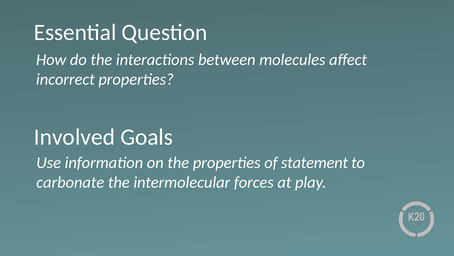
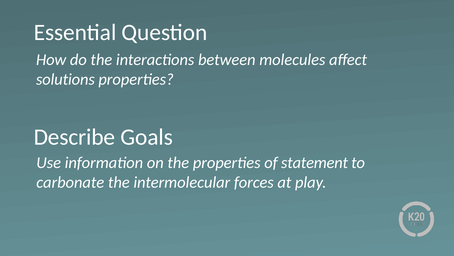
incorrect: incorrect -> solutions
Involved: Involved -> Describe
